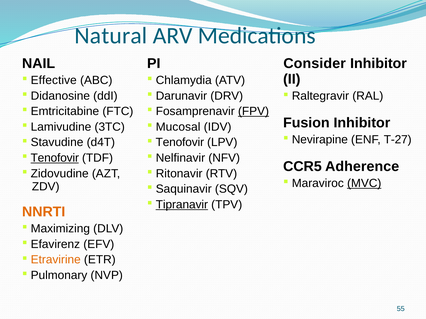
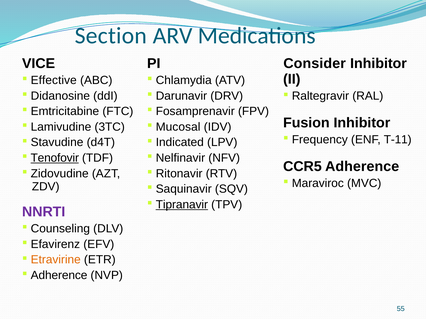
Natural: Natural -> Section
NAIL: NAIL -> VICE
FPV underline: present -> none
Nevirapine: Nevirapine -> Frequency
T-27: T-27 -> T-11
Tenofovir at (180, 143): Tenofovir -> Indicated
MVC underline: present -> none
NNRTI colour: orange -> purple
Maximizing: Maximizing -> Counseling
Pulmonary at (59, 276): Pulmonary -> Adherence
